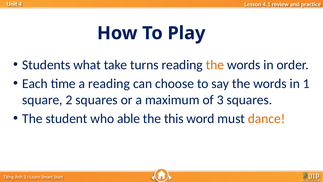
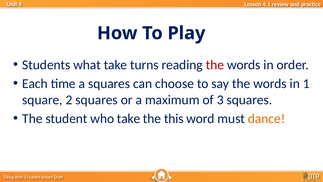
the at (215, 65) colour: orange -> red
a reading: reading -> squares
who able: able -> take
